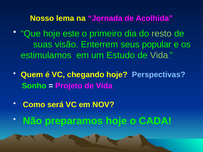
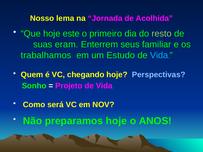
visão: visão -> eram
popular: popular -> familiar
estimulamos: estimulamos -> trabalhamos
Vida at (159, 55) colour: light green -> light blue
CADA: CADA -> ANOS
